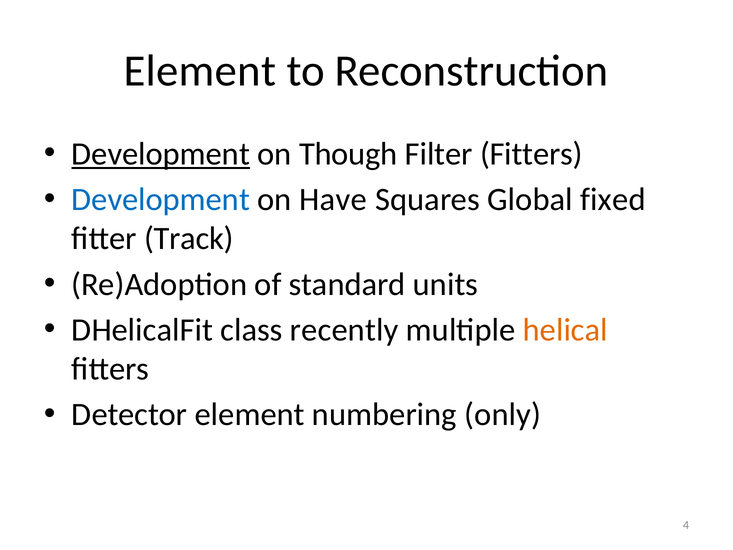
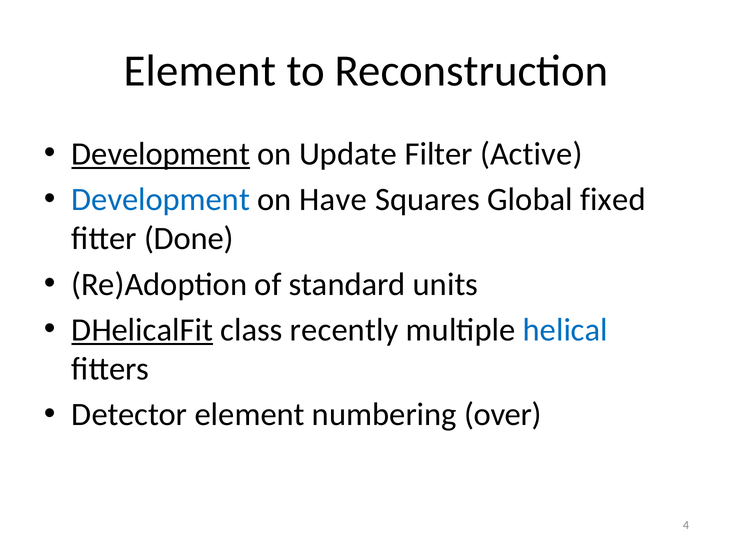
Though: Though -> Update
Filter Fitters: Fitters -> Active
Track: Track -> Done
DHelicalFit underline: none -> present
helical colour: orange -> blue
only: only -> over
